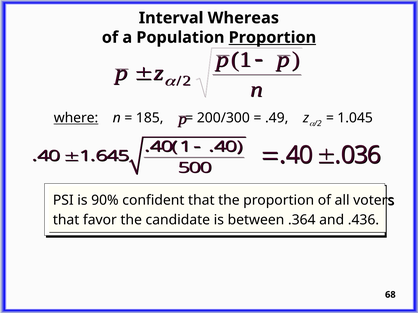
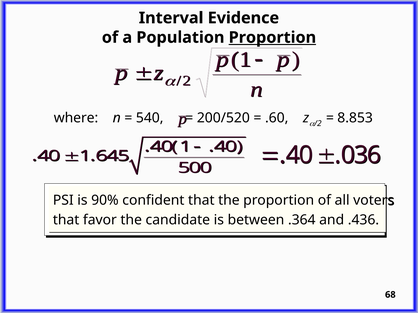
Whereas: Whereas -> Evidence
where underline: present -> none
185: 185 -> 540
200/300: 200/300 -> 200/520
.49: .49 -> .60
1.045: 1.045 -> 8.853
